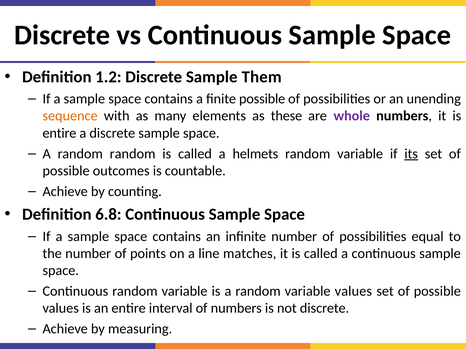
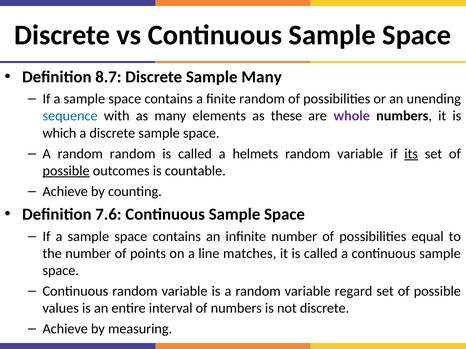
1.2: 1.2 -> 8.7
Sample Them: Them -> Many
finite possible: possible -> random
sequence colour: orange -> blue
entire at (59, 133): entire -> which
possible at (66, 171) underline: none -> present
6.8: 6.8 -> 7.6
variable values: values -> regard
